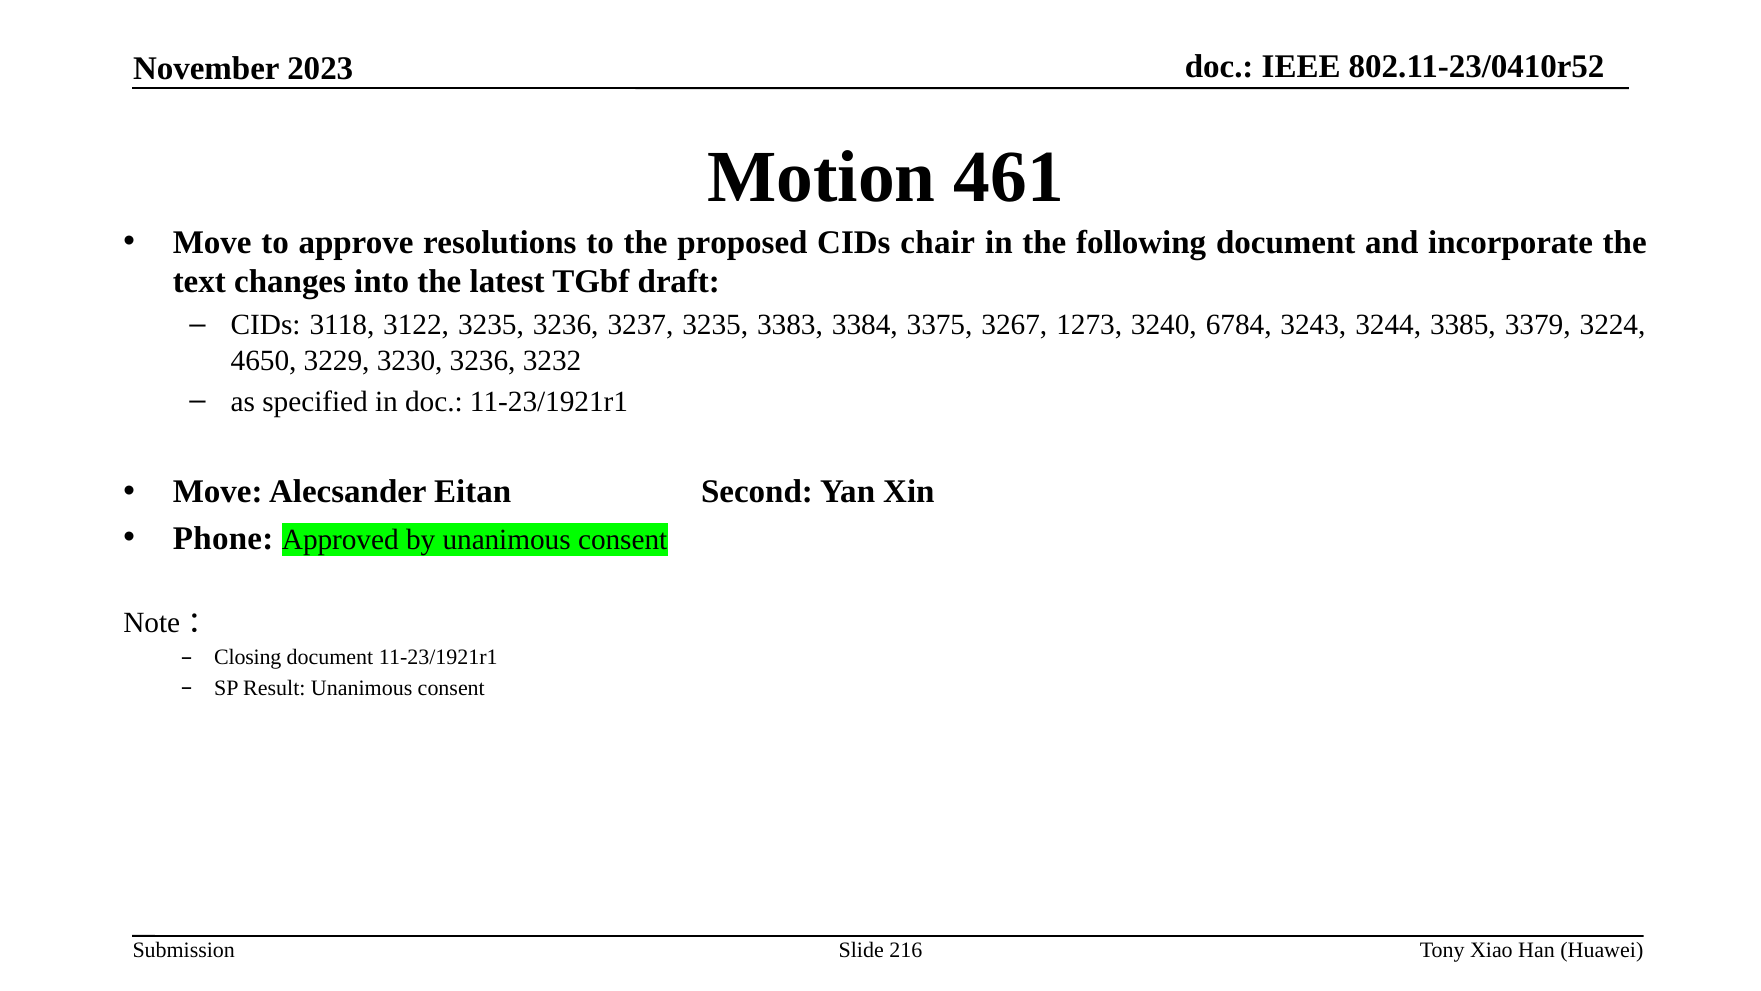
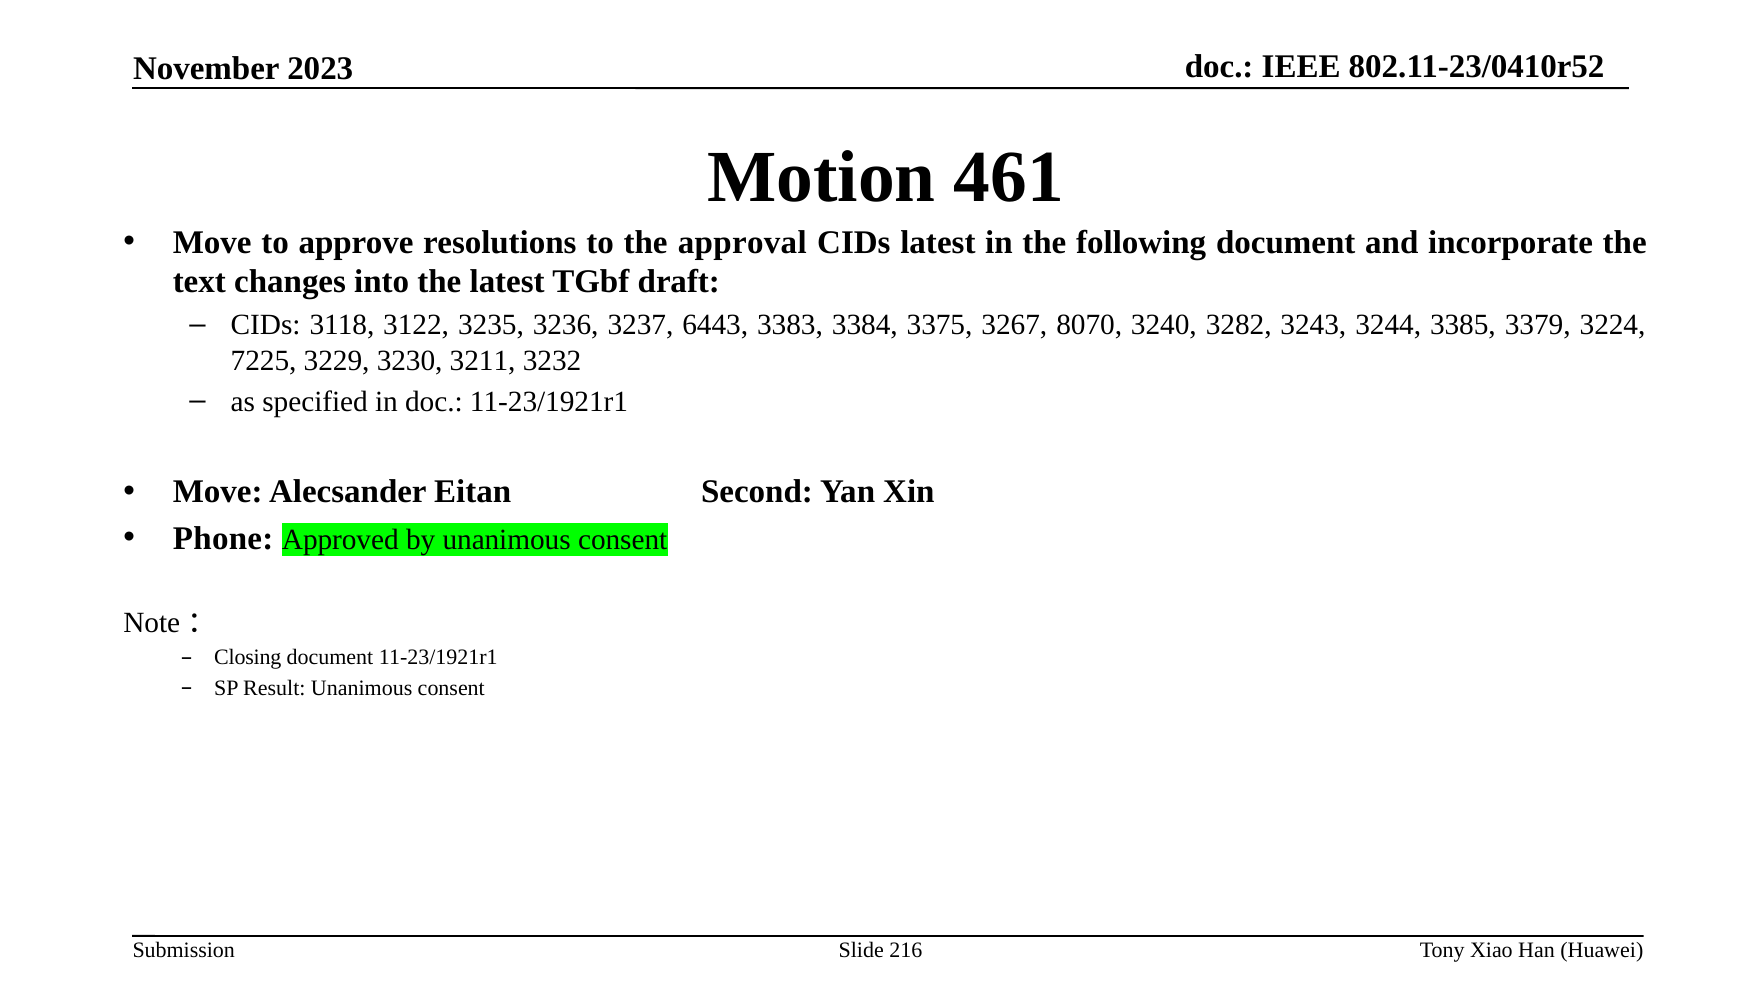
proposed: proposed -> approval
CIDs chair: chair -> latest
3237 3235: 3235 -> 6443
1273: 1273 -> 8070
6784: 6784 -> 3282
4650: 4650 -> 7225
3230 3236: 3236 -> 3211
